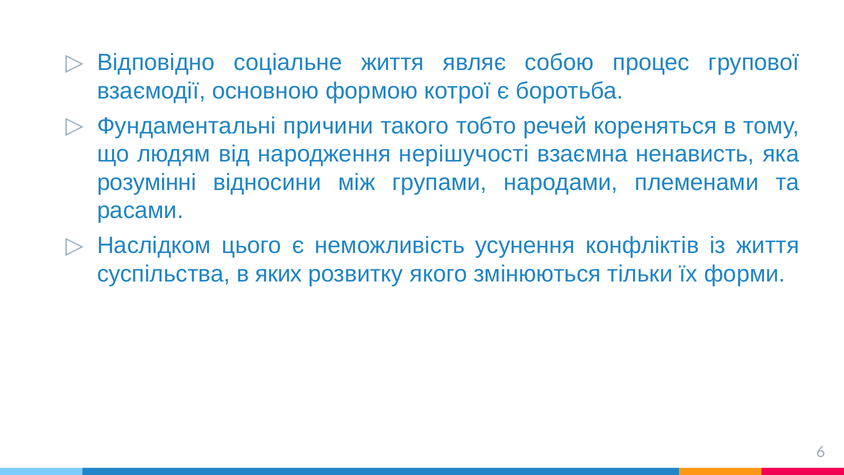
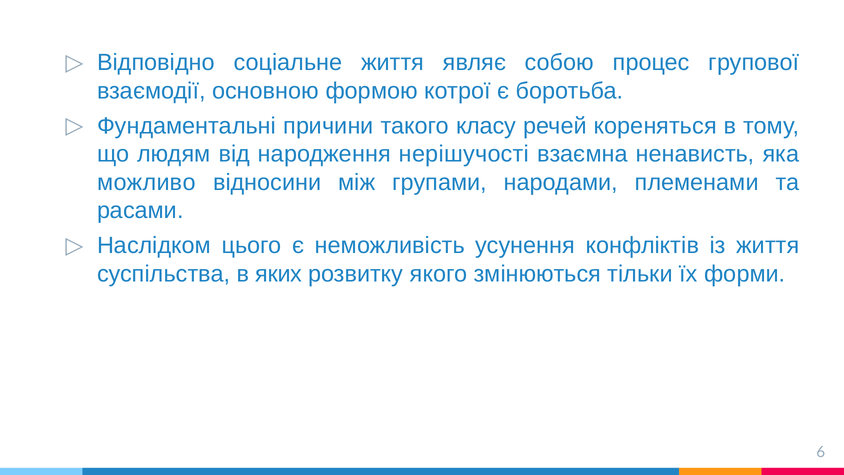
тобто: тобто -> класу
розумінні: розумінні -> можливо
